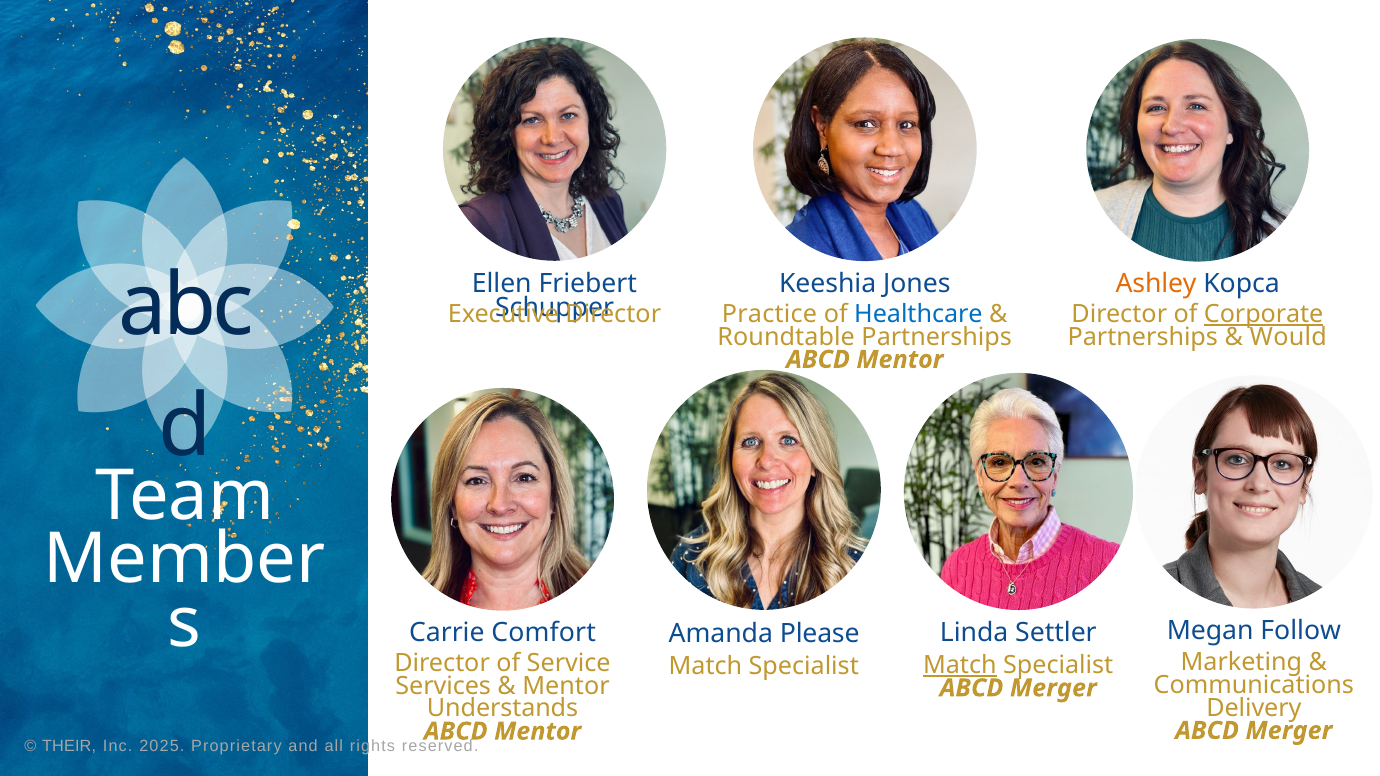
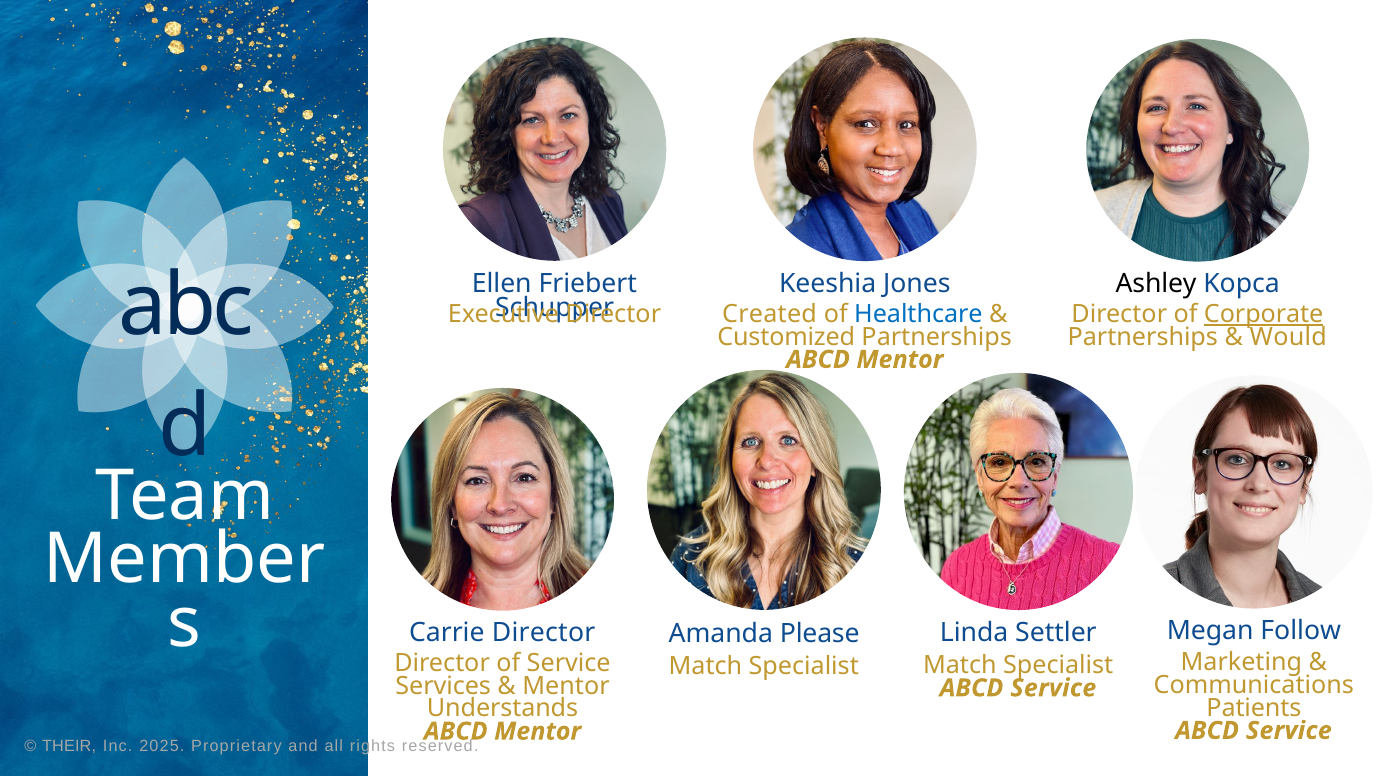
Ashley colour: orange -> black
Practice: Practice -> Created
Roundtable: Roundtable -> Customized
Carrie Comfort: Comfort -> Director
Match at (960, 666) underline: present -> none
Merger at (1053, 688): Merger -> Service
Delivery: Delivery -> Patients
Merger at (1289, 731): Merger -> Service
